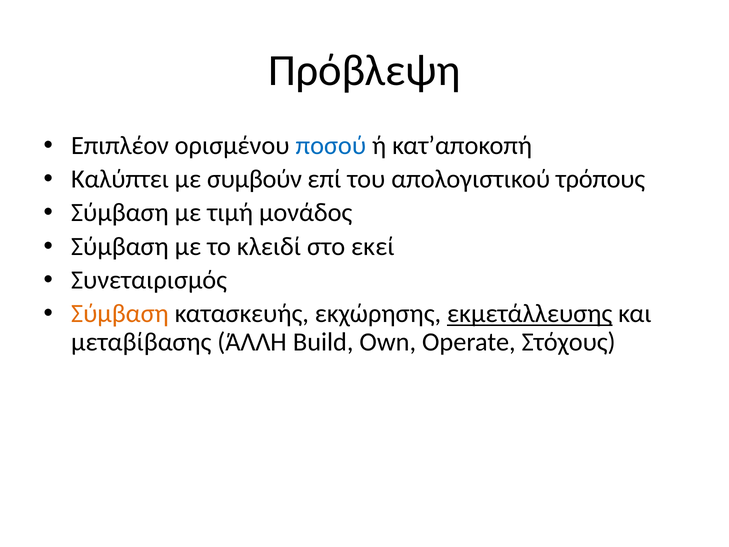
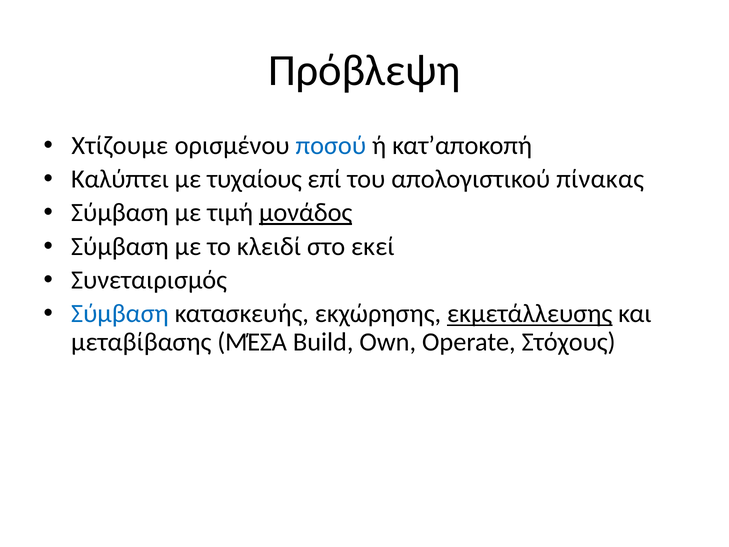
Επιπλέον: Επιπλέον -> Χτίζουμε
συμβούν: συμβούν -> τυχαίους
τρόπους: τρόπους -> πίνακας
μονάδος underline: none -> present
Σύμβαση at (120, 314) colour: orange -> blue
ΆΛΛΗ: ΆΛΛΗ -> ΜΈΣΑ
